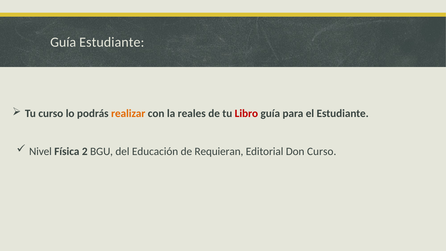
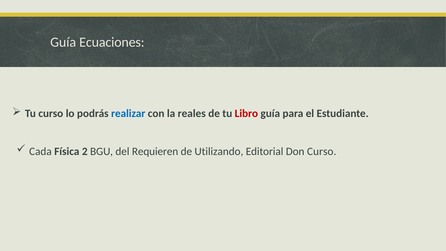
Guía Estudiante: Estudiante -> Ecuaciones
realizar colour: orange -> blue
Nivel: Nivel -> Cada
Educación: Educación -> Requieren
Requieran: Requieran -> Utilizando
